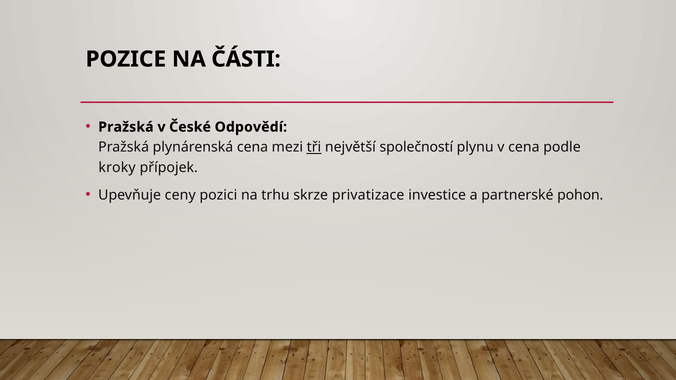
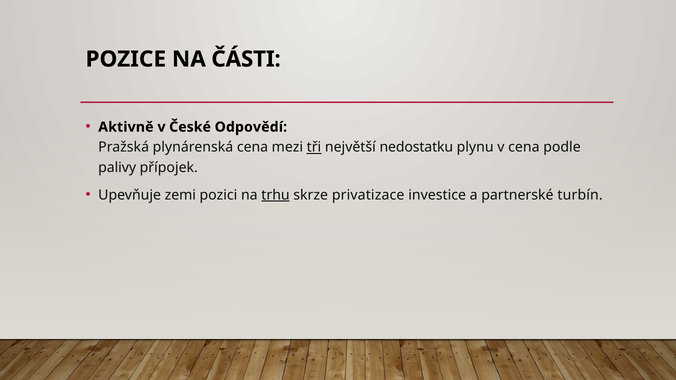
Pražská at (126, 127): Pražská -> Aktivně
společností: společností -> nedostatku
kroky: kroky -> palivy
ceny: ceny -> zemi
trhu underline: none -> present
pohon: pohon -> turbín
